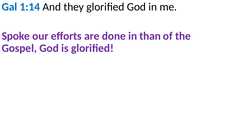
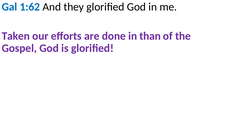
1:14: 1:14 -> 1:62
Spoke: Spoke -> Taken
